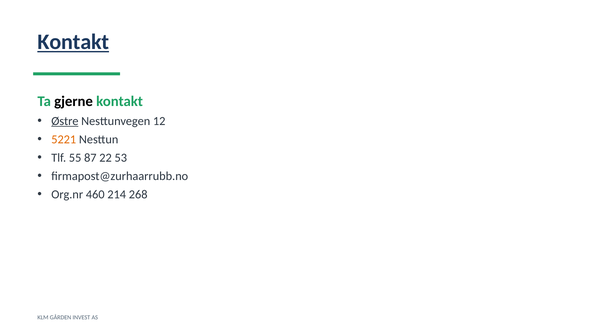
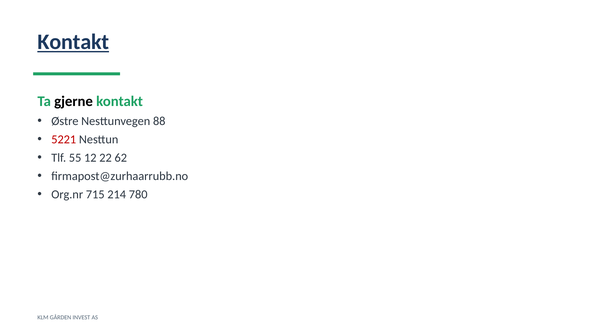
Østre underline: present -> none
12: 12 -> 88
5221 colour: orange -> red
87: 87 -> 12
53: 53 -> 62
460: 460 -> 715
268: 268 -> 780
